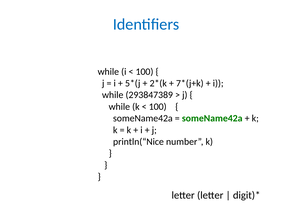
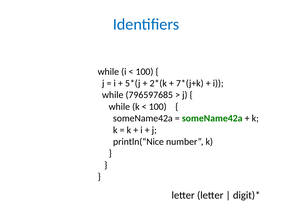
293847389: 293847389 -> 796597685
